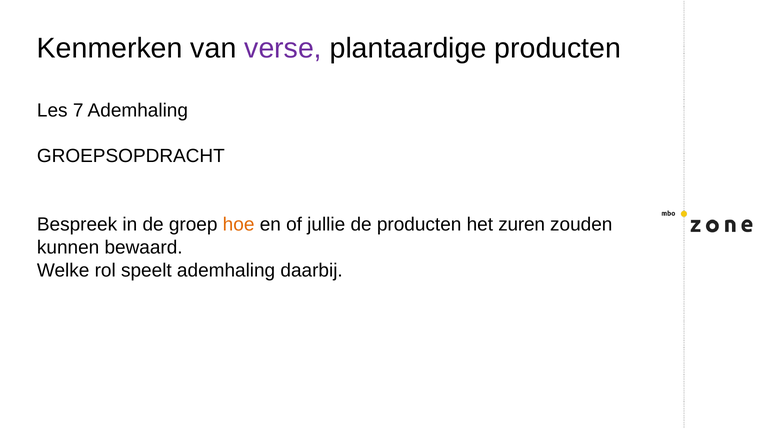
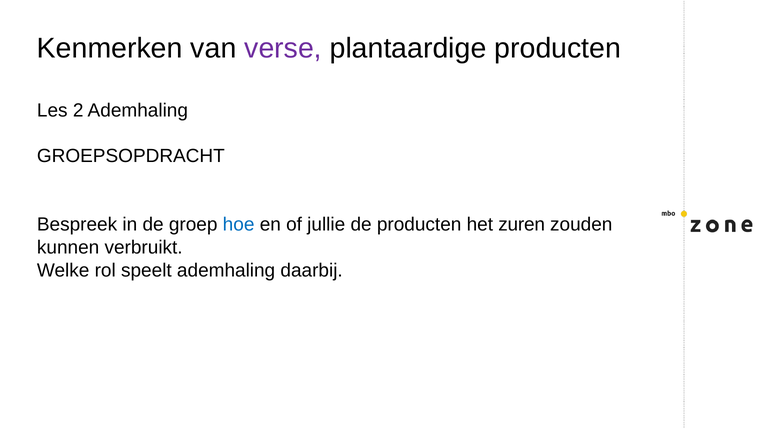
7: 7 -> 2
hoe colour: orange -> blue
bewaard: bewaard -> verbruikt
